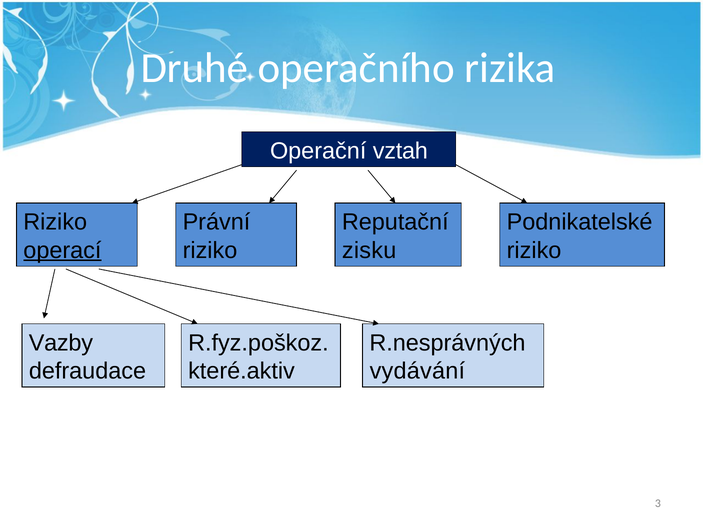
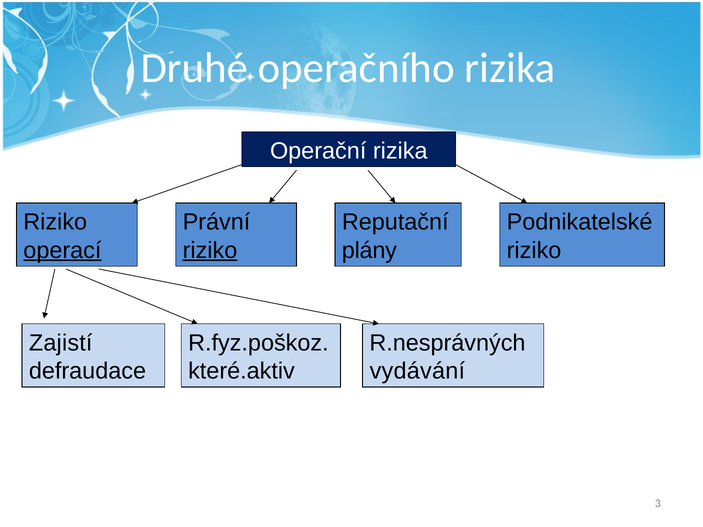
Operační vztah: vztah -> rizika
riziko at (210, 250) underline: none -> present
zisku: zisku -> plány
Vazby: Vazby -> Zajistí
